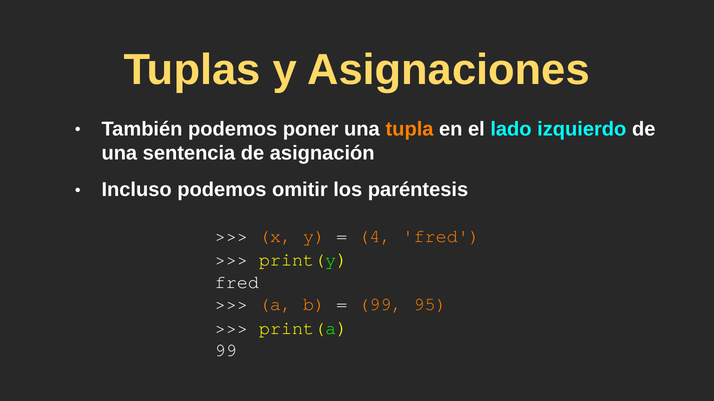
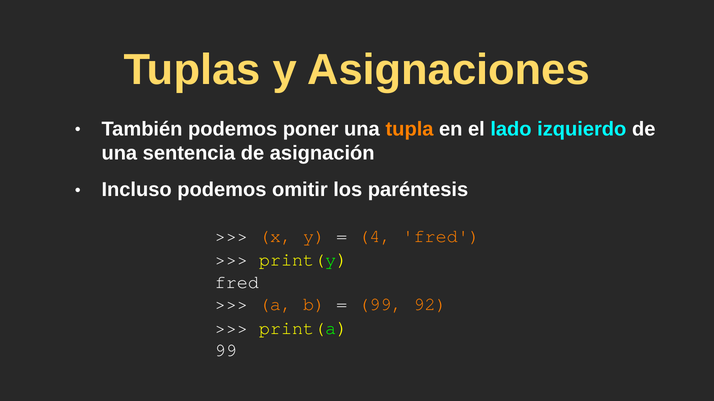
95: 95 -> 92
